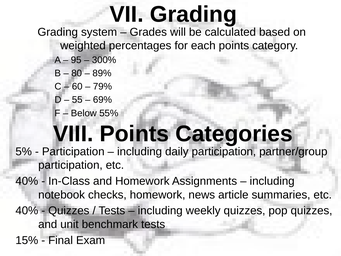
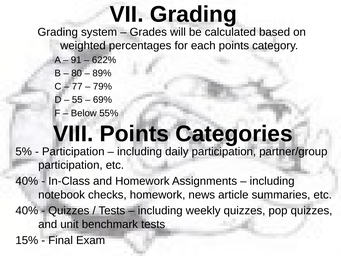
95: 95 -> 91
300%: 300% -> 622%
60: 60 -> 77
